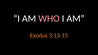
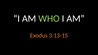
WHO colour: pink -> light green
